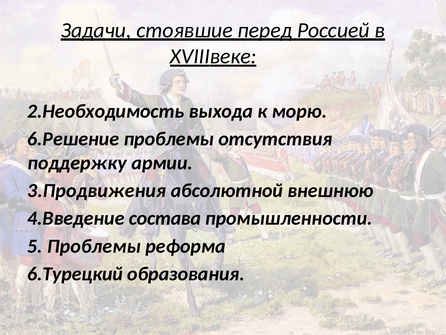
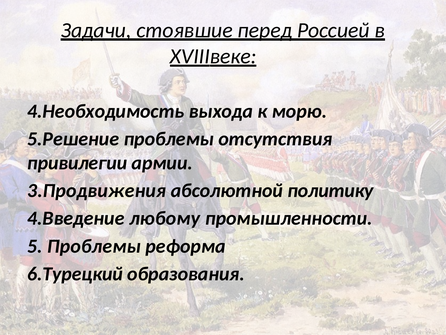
2.Необходимость: 2.Необходимость -> 4.Необходимость
6.Решение: 6.Решение -> 5.Решение
поддержку: поддержку -> привилегии
внешнюю: внешнюю -> политику
состава: состава -> любому
